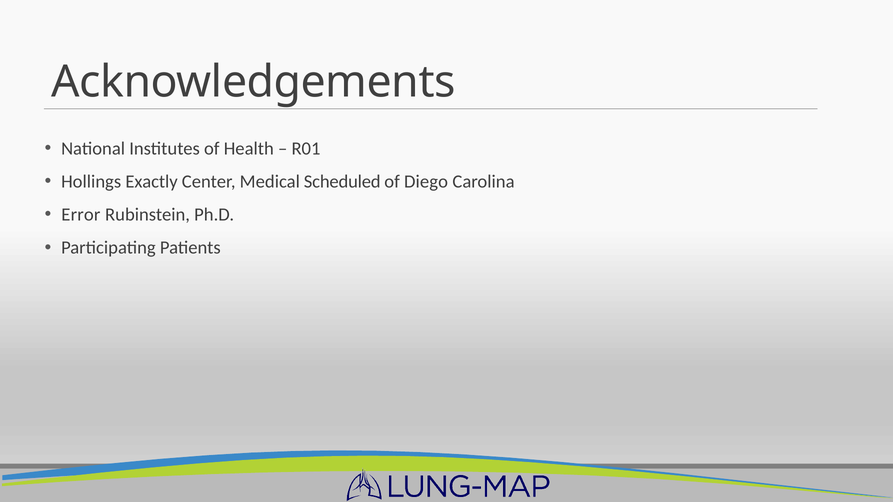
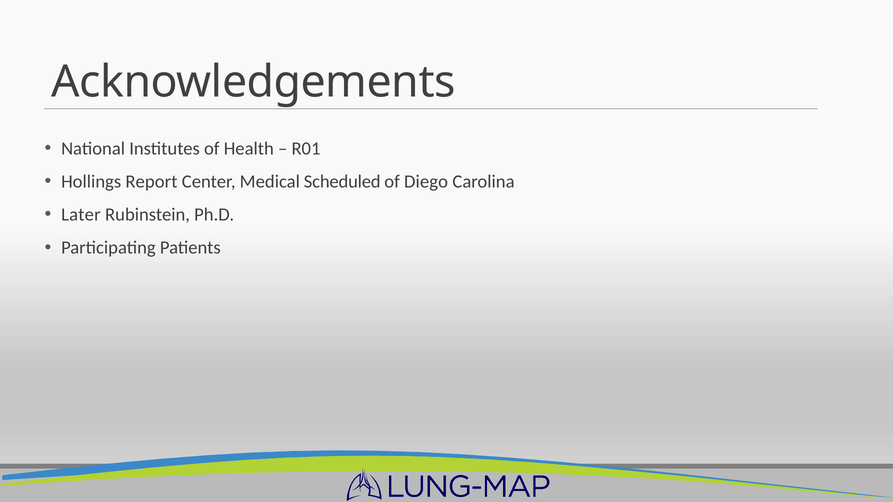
Exactly: Exactly -> Report
Error: Error -> Later
